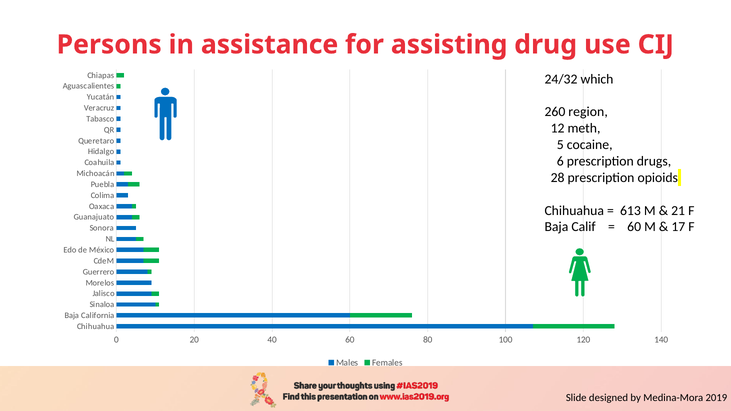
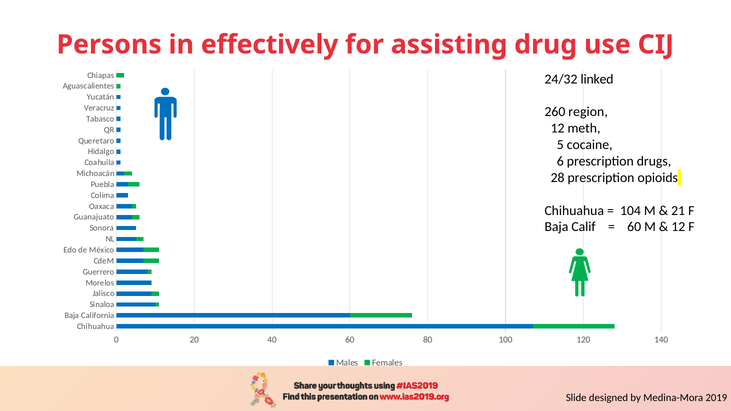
assistance: assistance -> effectively
which: which -> linked
613: 613 -> 104
17 at (678, 227): 17 -> 12
